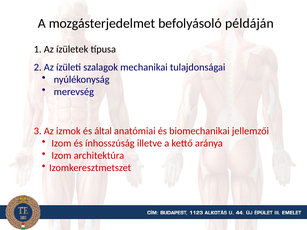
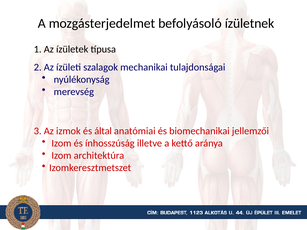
példáján: példáján -> ízületnek
